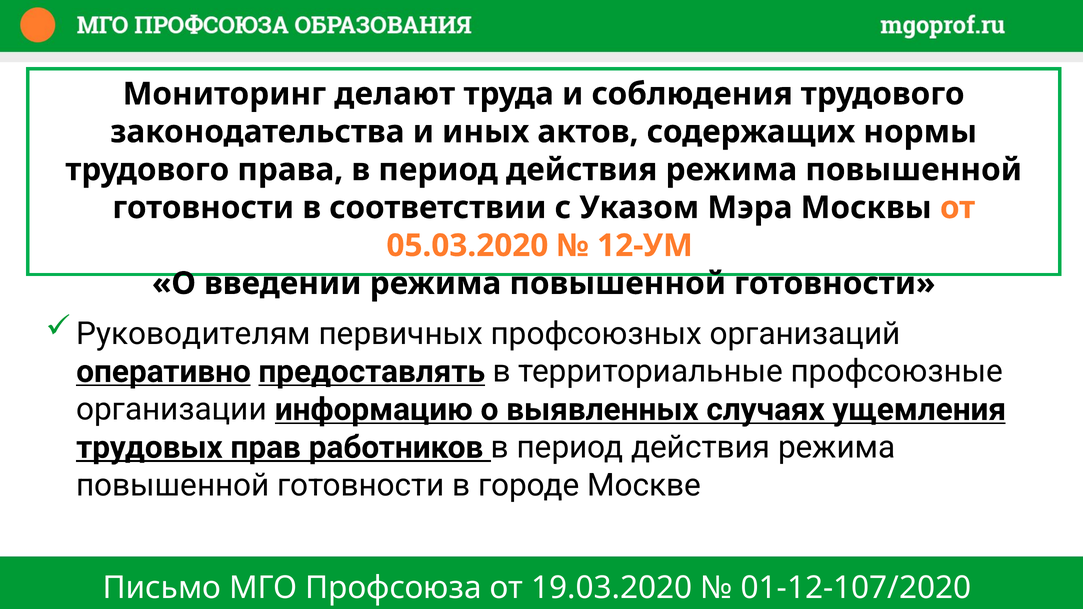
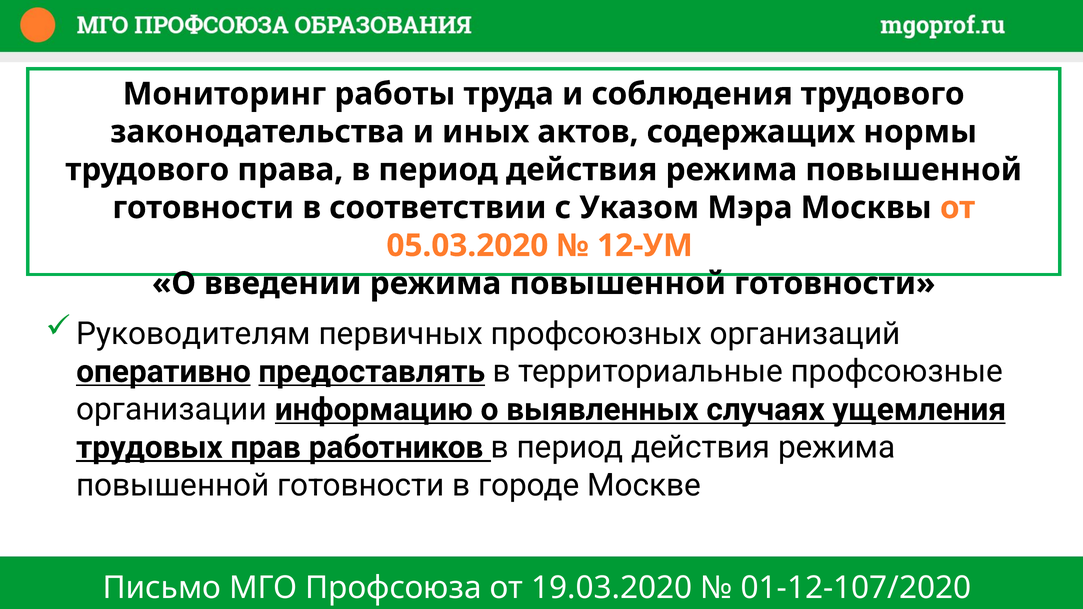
делают: делают -> работы
